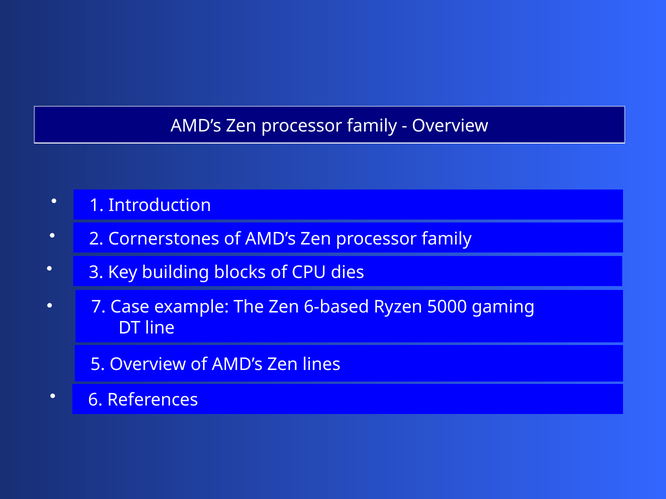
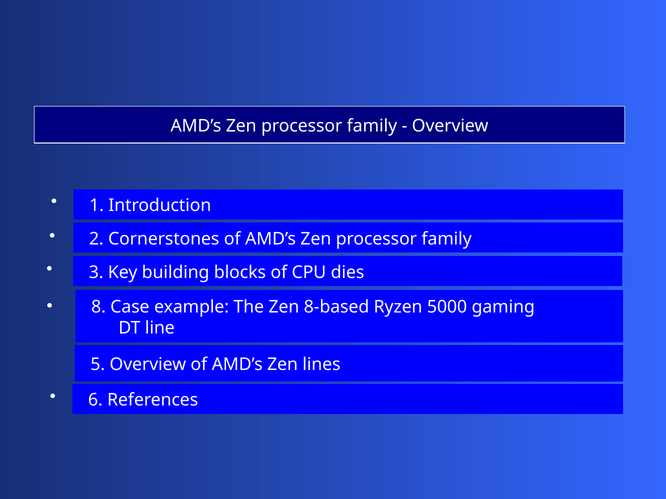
7: 7 -> 8
6-based: 6-based -> 8-based
